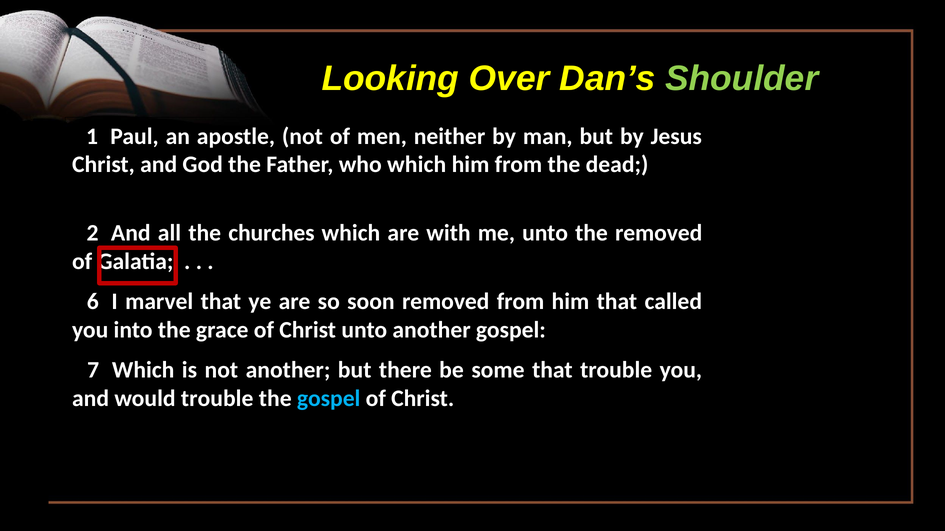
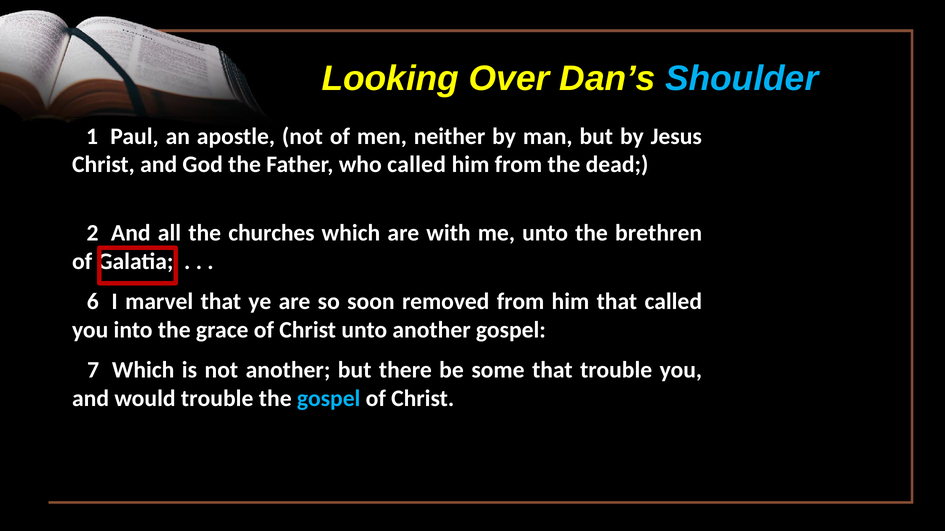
Shoulder colour: light green -> light blue
who which: which -> called
the removed: removed -> brethren
